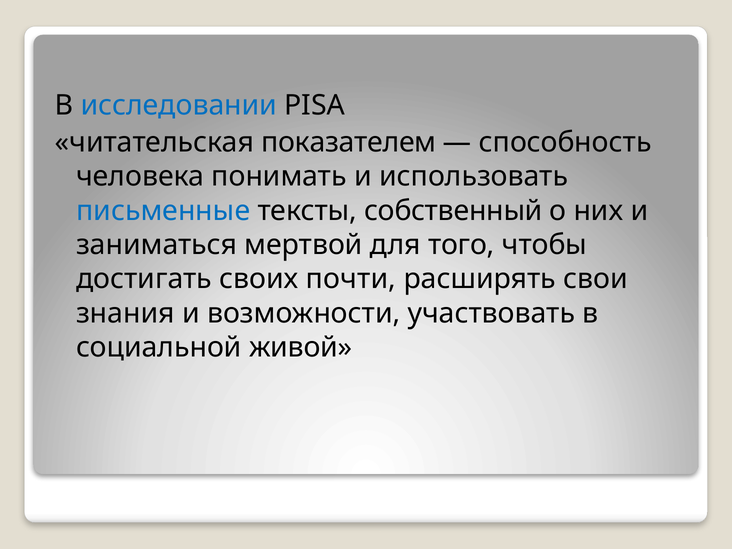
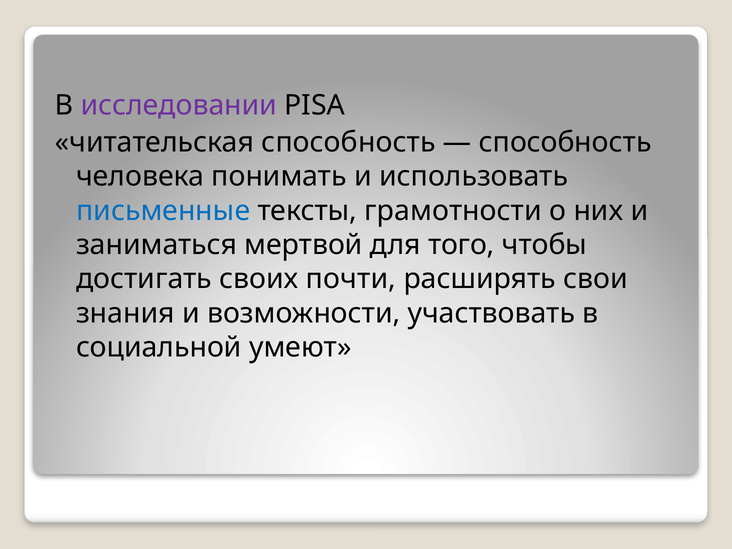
исследовании colour: blue -> purple
читательская показателем: показателем -> способность
собственный: собственный -> грамотности
живой: живой -> умеют
